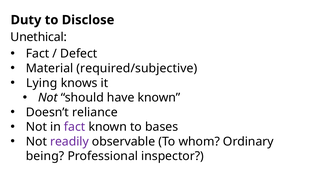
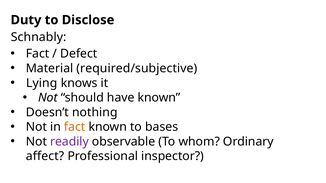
Unethical: Unethical -> Schnably
reliance: reliance -> nothing
fact at (75, 127) colour: purple -> orange
being: being -> affect
